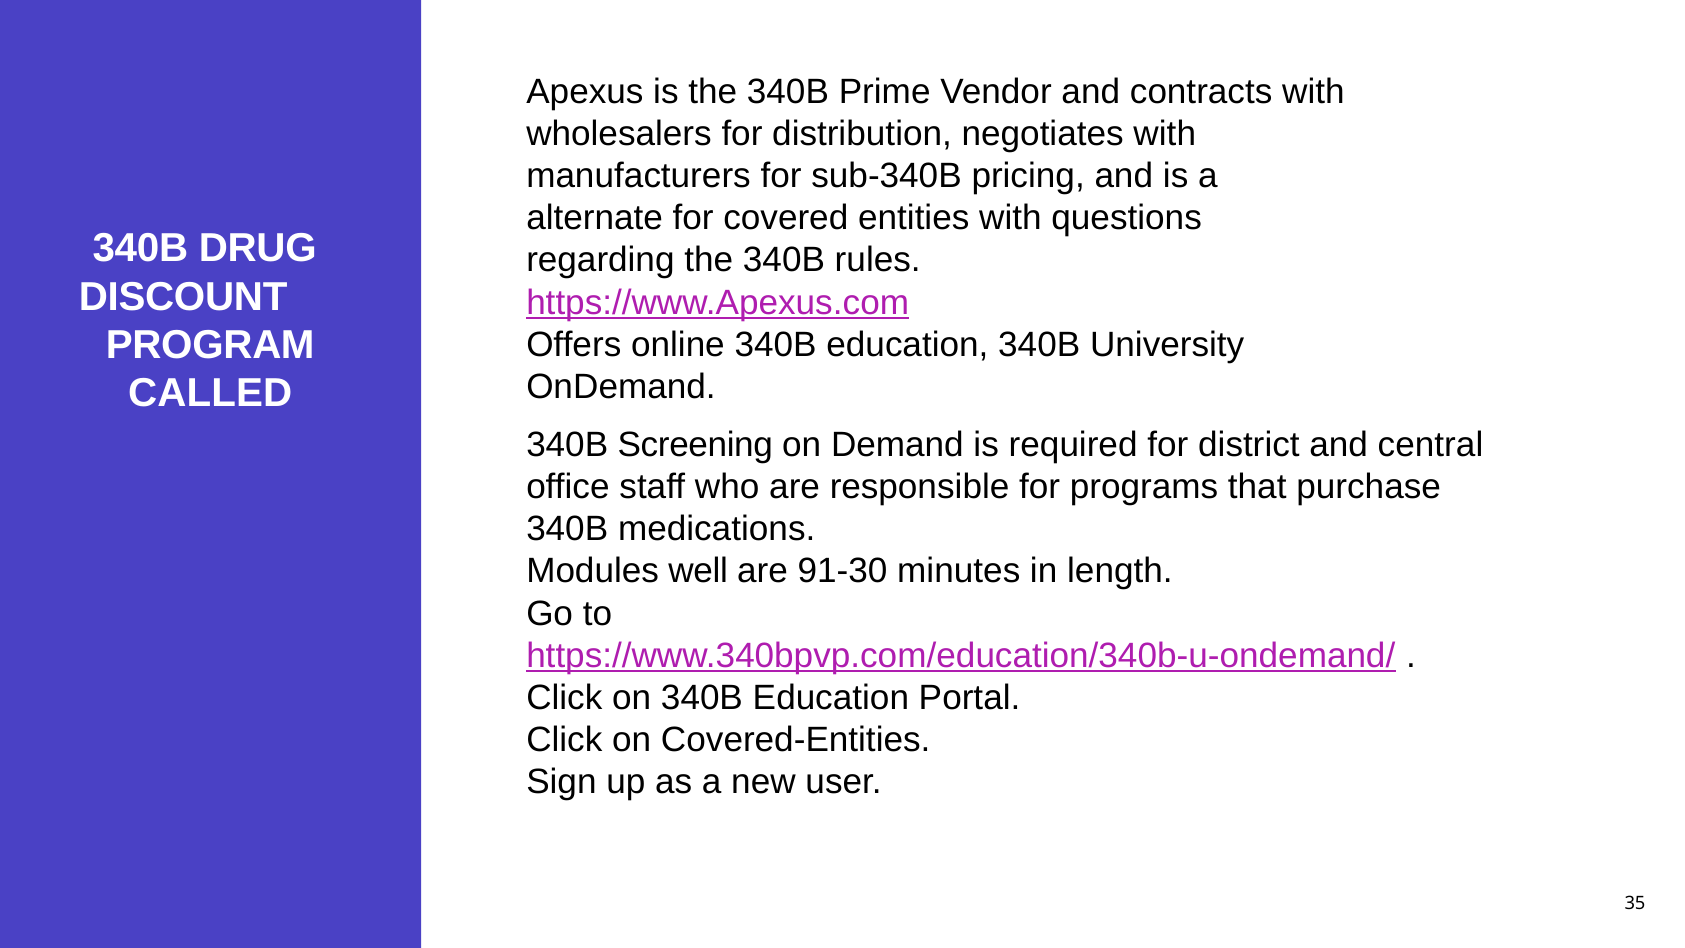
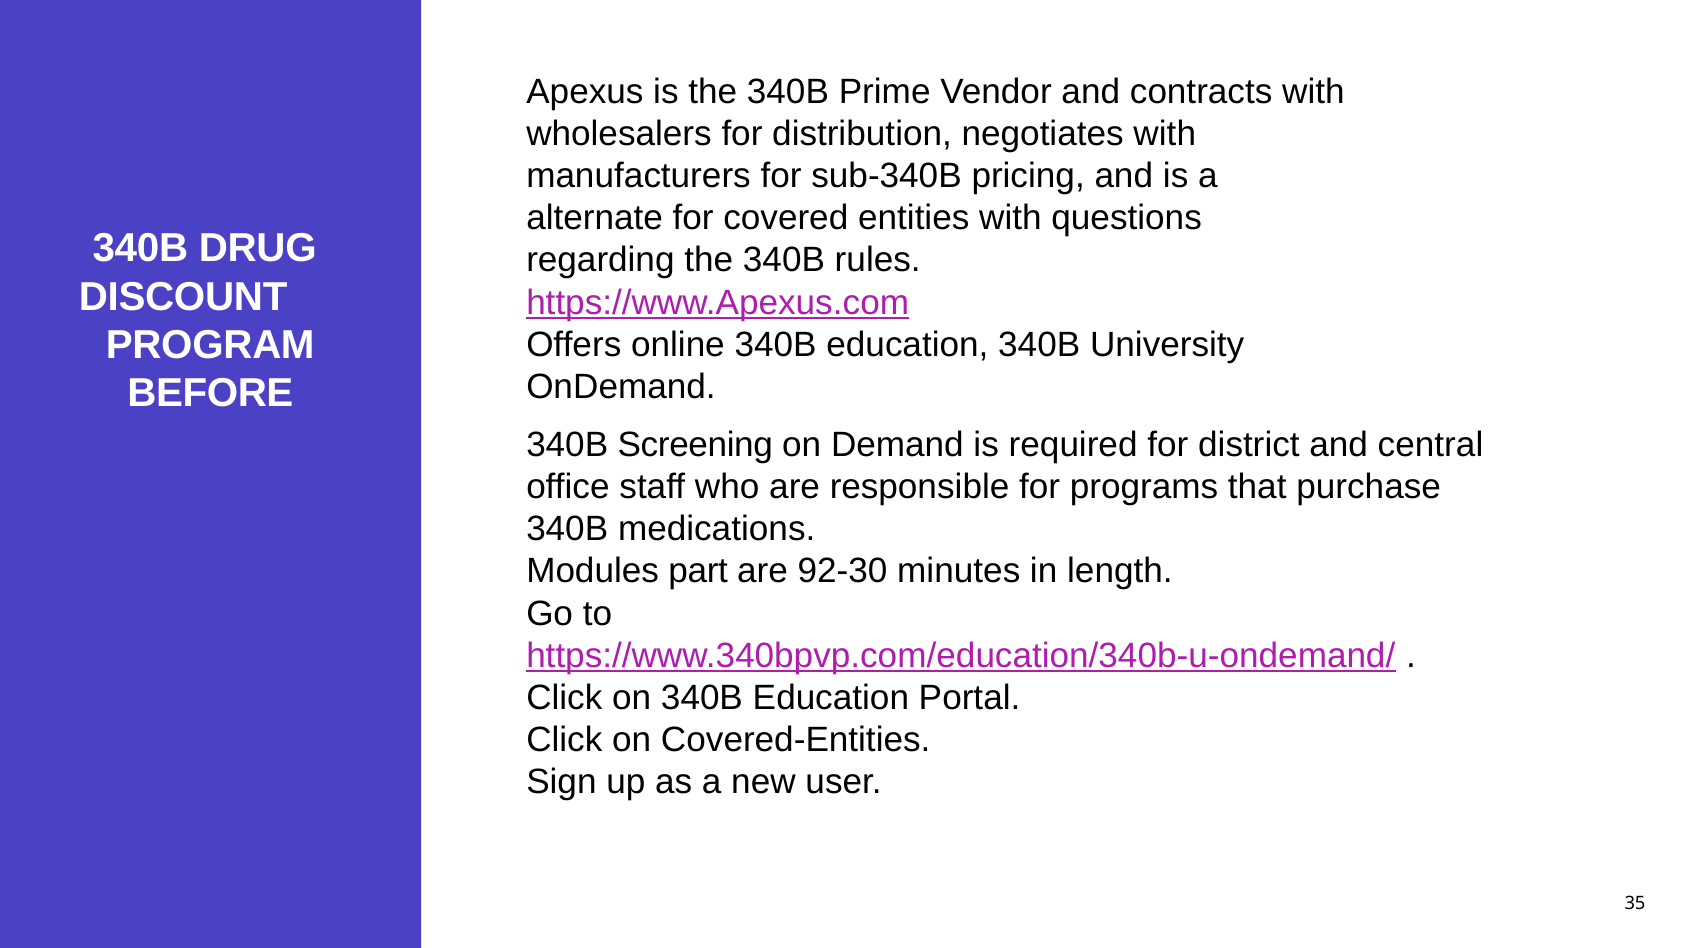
CALLED: CALLED -> BEFORE
well: well -> part
91-30: 91-30 -> 92-30
